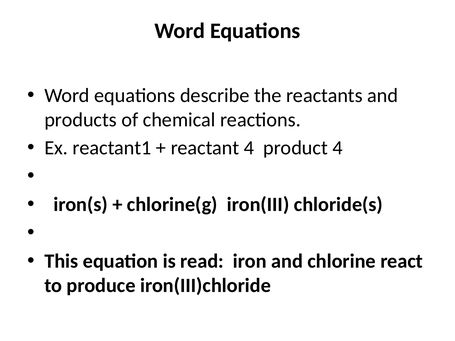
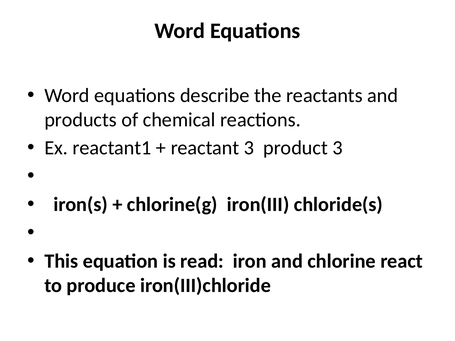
reactant 4: 4 -> 3
product 4: 4 -> 3
